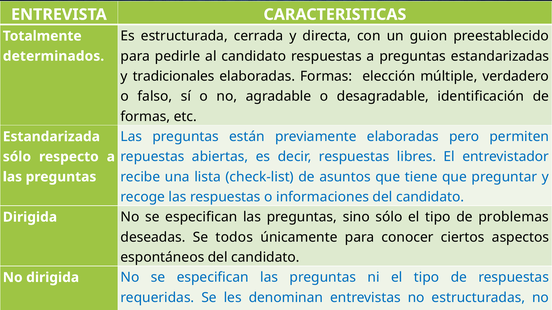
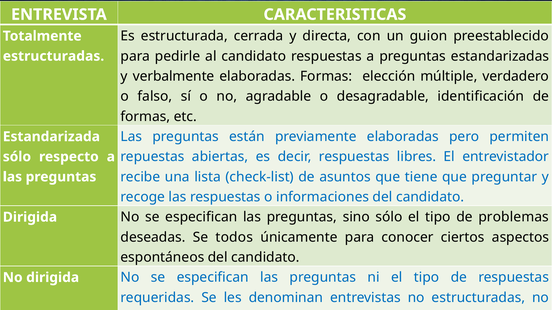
determinados at (54, 56): determinados -> estructuradas
tradicionales: tradicionales -> verbalmente
